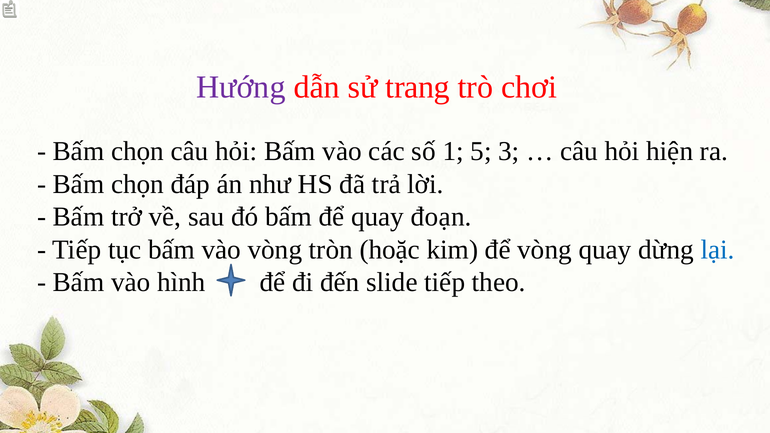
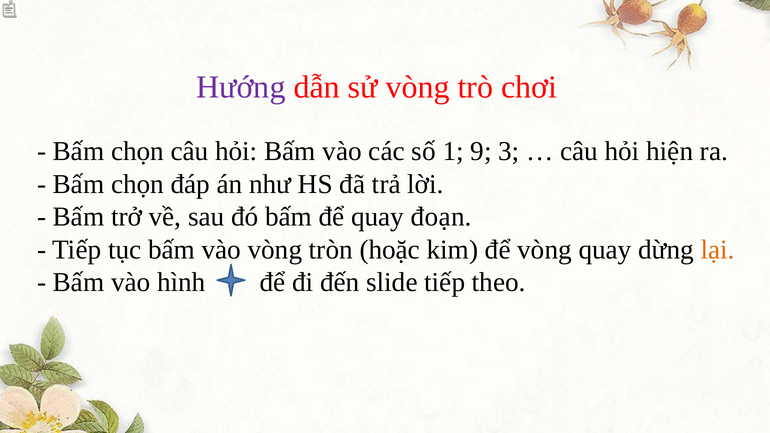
sử trang: trang -> vòng
5: 5 -> 9
lại colour: blue -> orange
